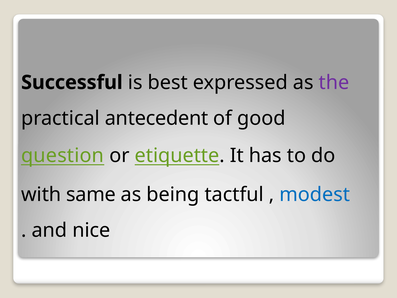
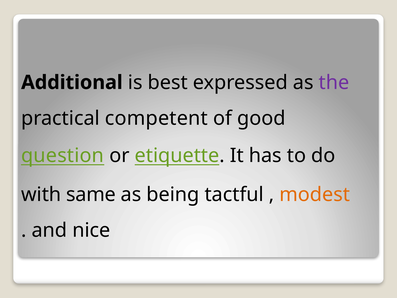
Successful: Successful -> Additional
antecedent: antecedent -> competent
modest colour: blue -> orange
